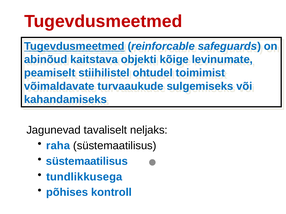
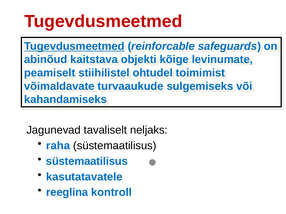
tundlikkusega: tundlikkusega -> kasutatavatele
põhises: põhises -> reeglina
